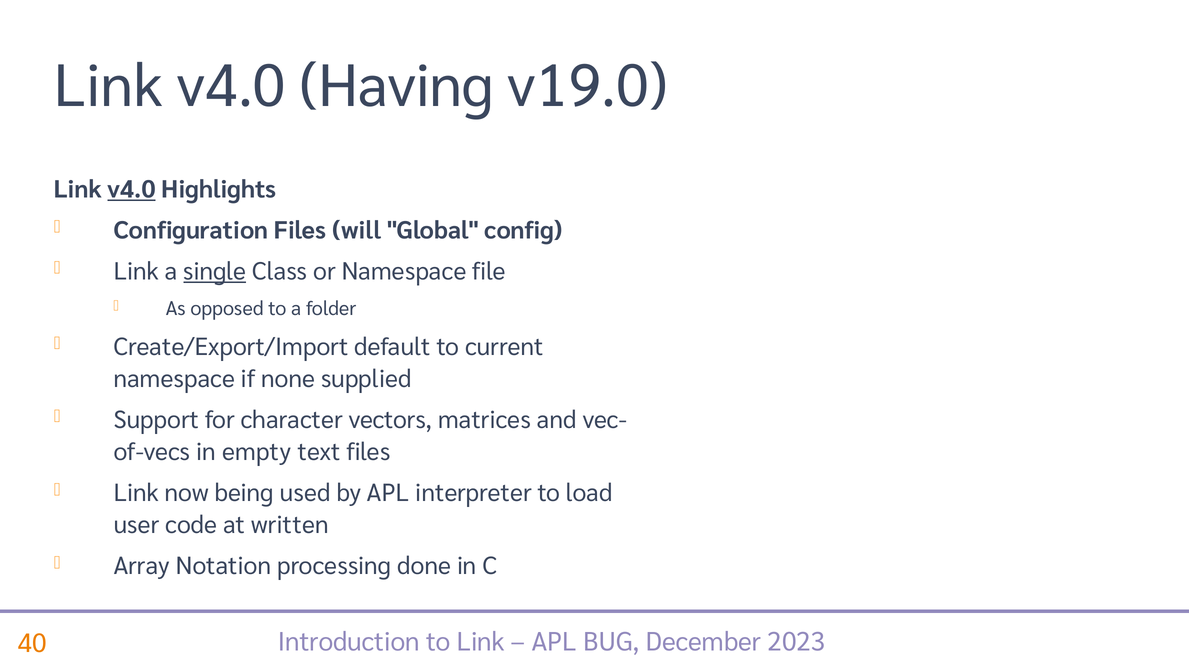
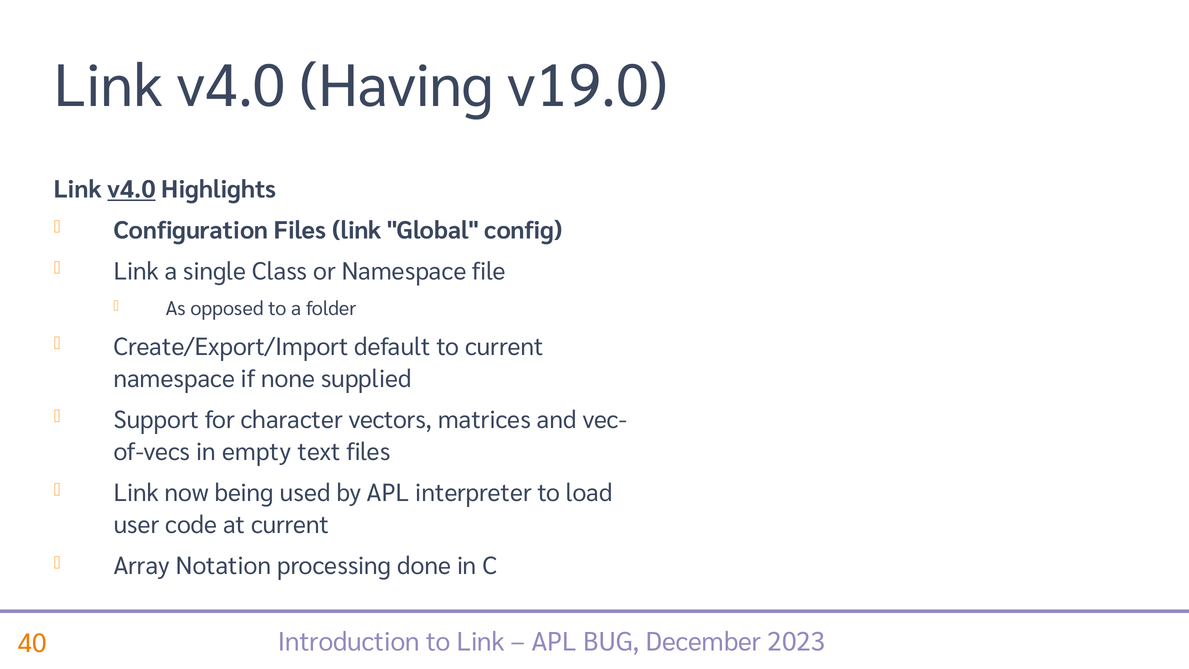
Files will: will -> link
single underline: present -> none
at written: written -> current
